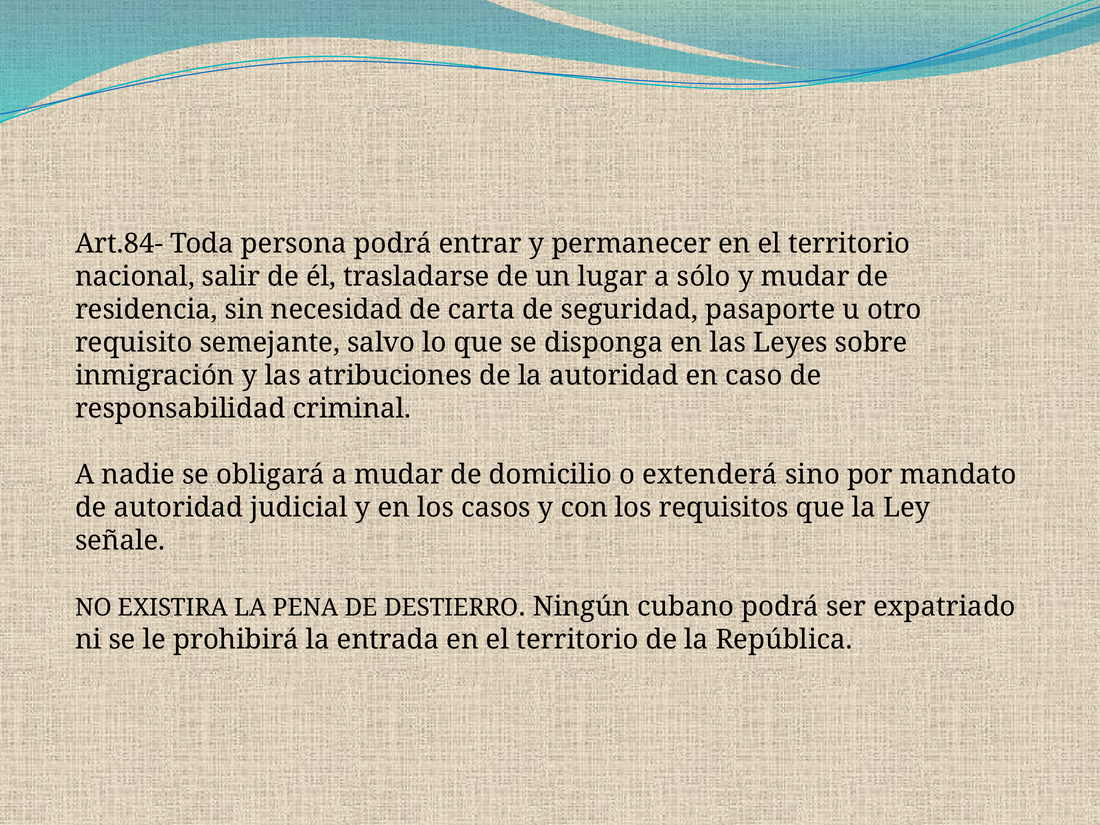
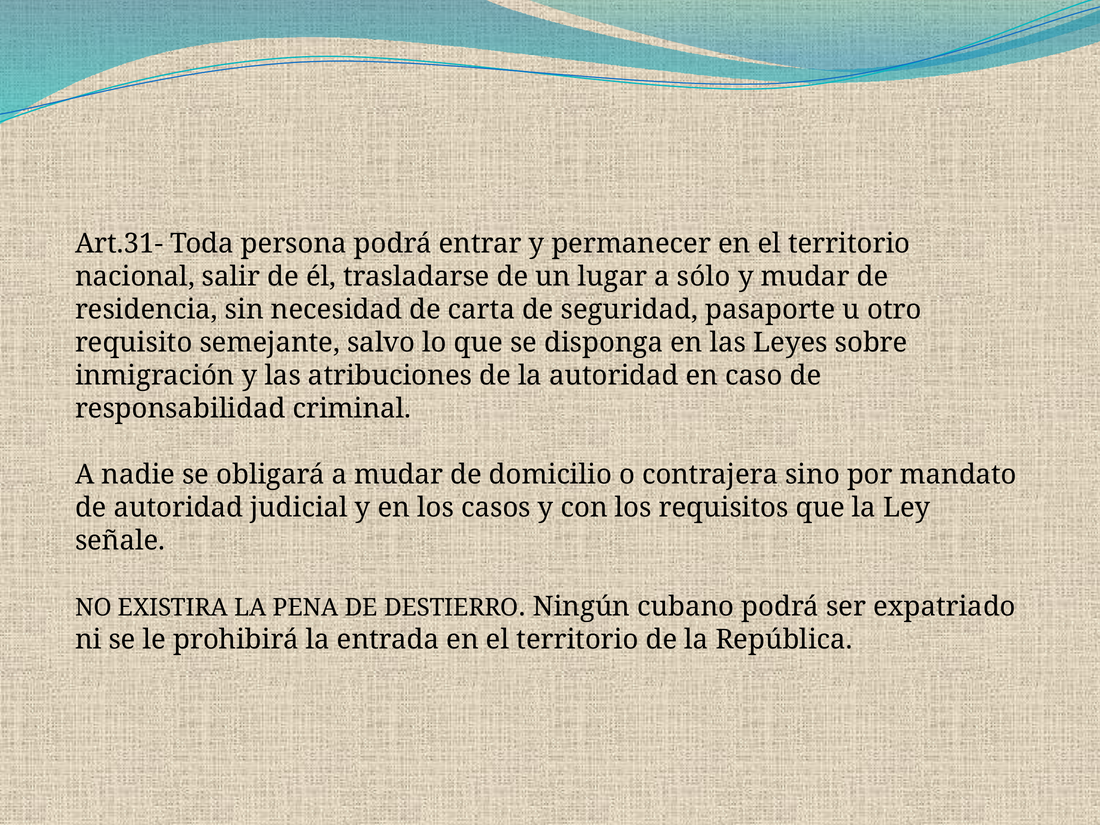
Art.84-: Art.84- -> Art.31-
extenderá: extenderá -> contrajera
